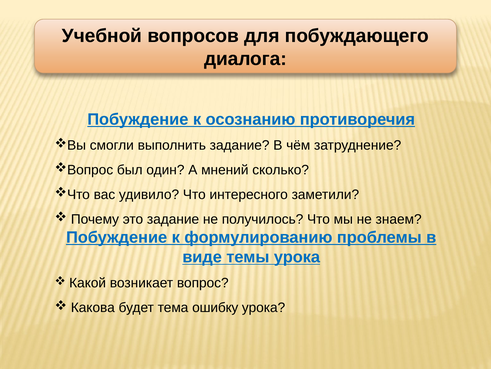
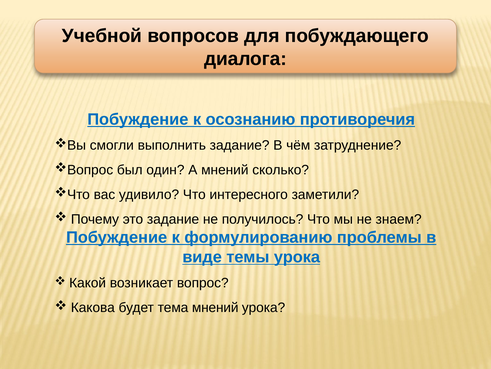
тема ошибку: ошибку -> мнений
